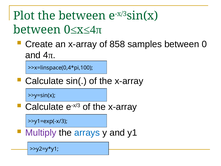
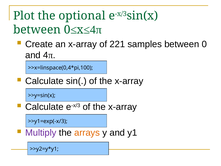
the between: between -> optional
858: 858 -> 221
arrays colour: blue -> orange
